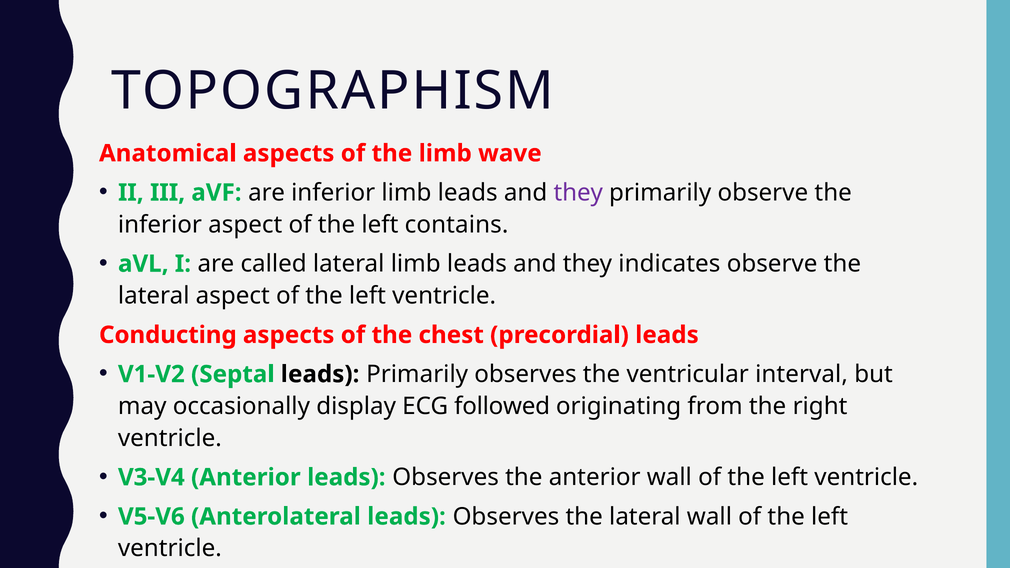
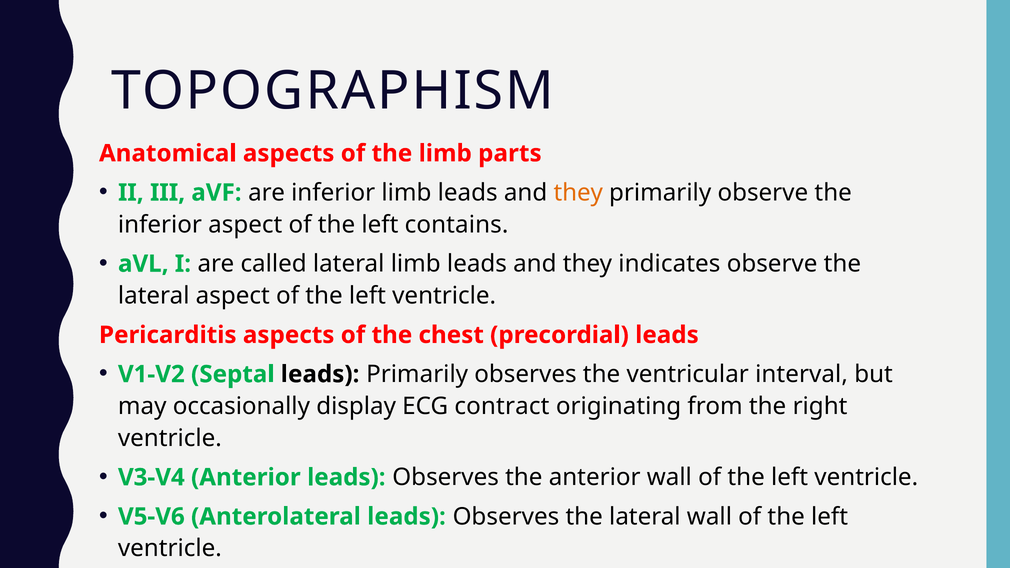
wave: wave -> parts
they at (578, 193) colour: purple -> orange
Conducting: Conducting -> Pericarditis
followed: followed -> contract
